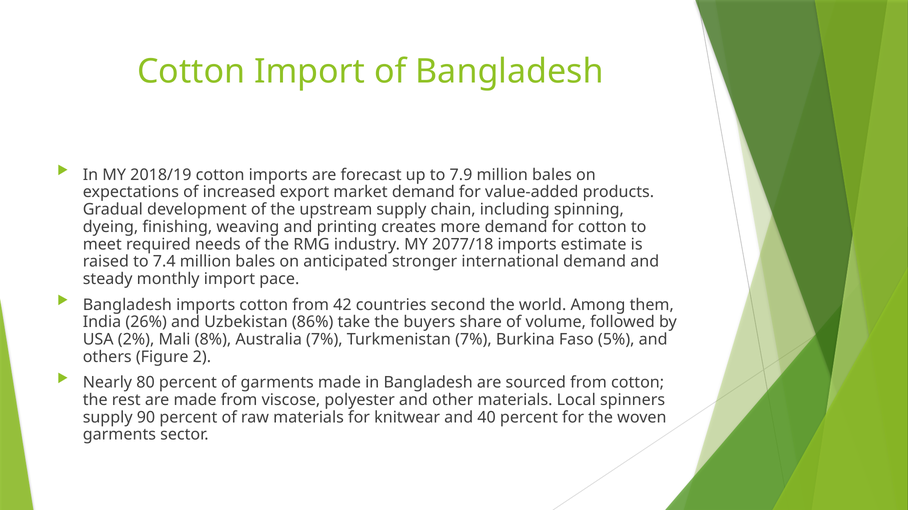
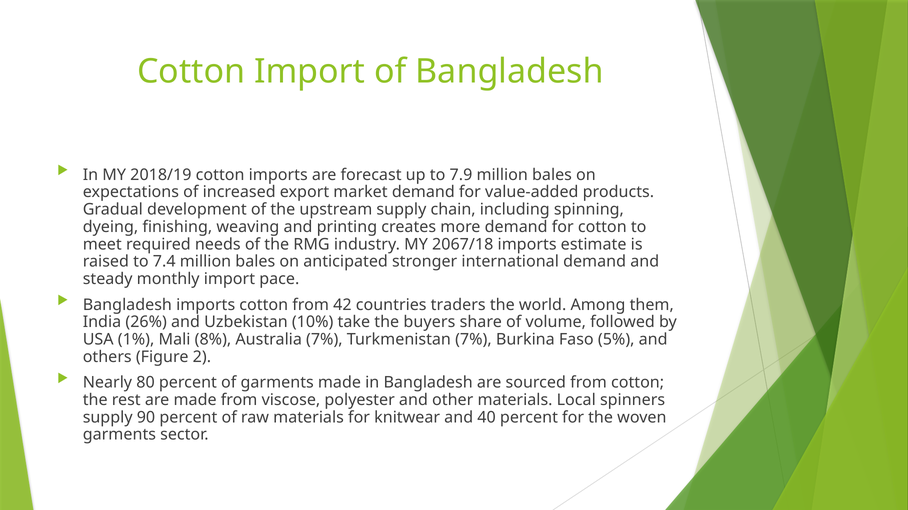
2077/18: 2077/18 -> 2067/18
second: second -> traders
86%: 86% -> 10%
2%: 2% -> 1%
